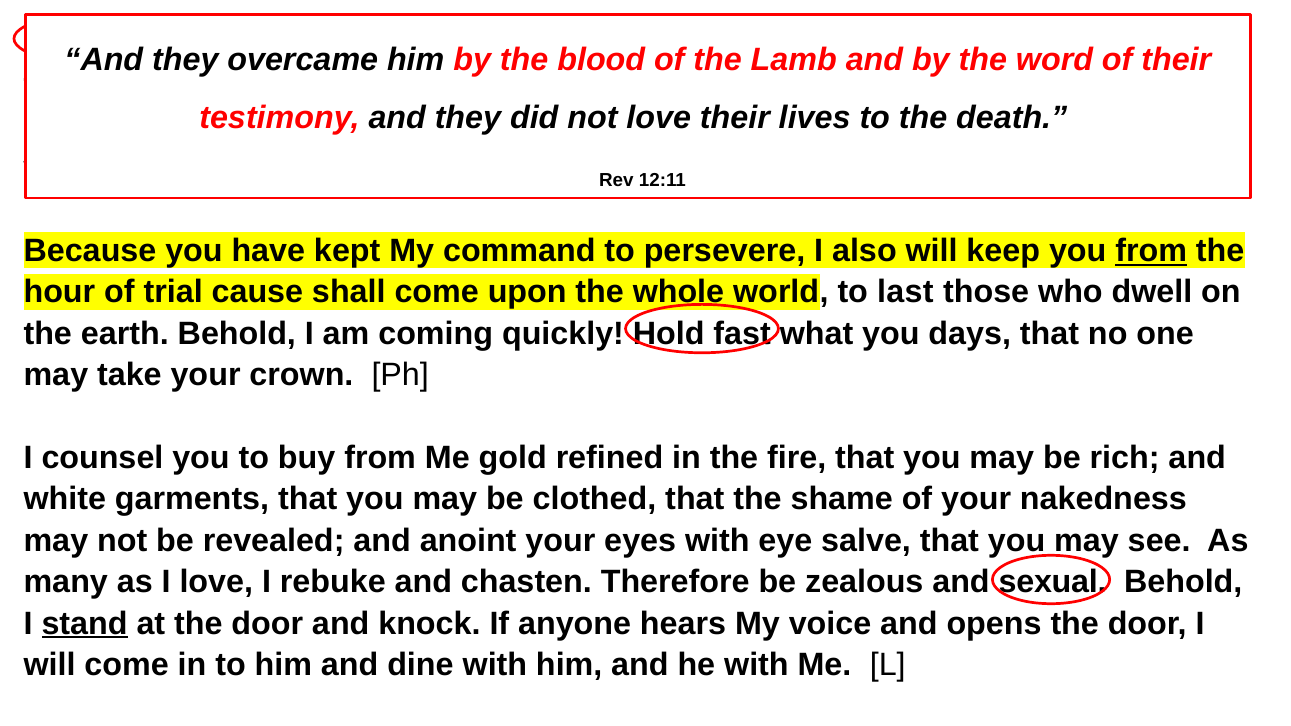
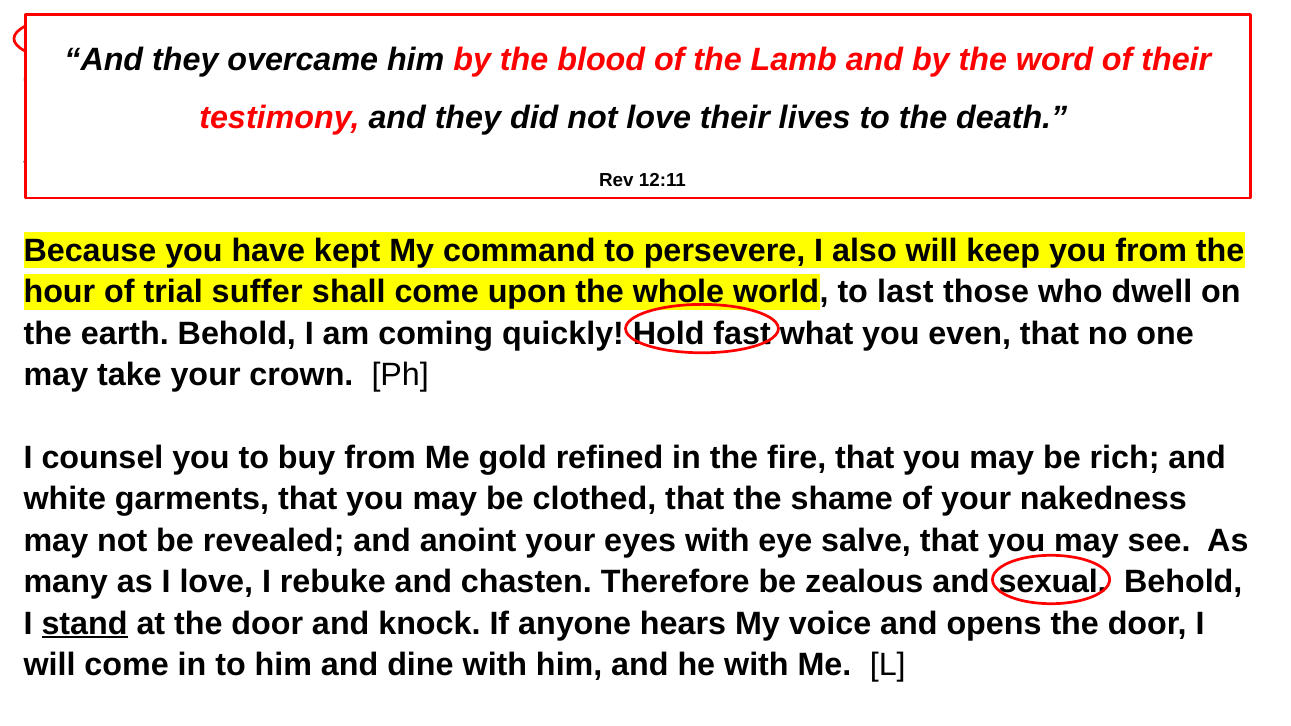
from at (1151, 251) underline: present -> none
cause: cause -> suffer
you days: days -> even
